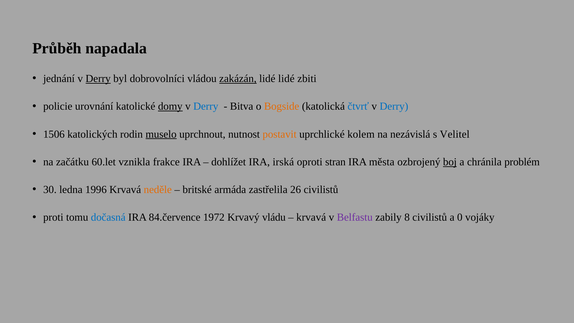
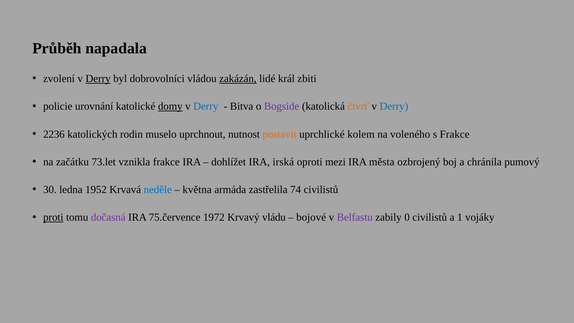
jednání: jednání -> zvolení
lidé lidé: lidé -> král
Bogside colour: orange -> purple
čtvrť colour: blue -> orange
1506: 1506 -> 2236
muselo underline: present -> none
nezávislá: nezávislá -> voleného
s Velitel: Velitel -> Frakce
60.let: 60.let -> 73.let
stran: stran -> mezi
boj underline: present -> none
problém: problém -> pumový
1996: 1996 -> 1952
neděle colour: orange -> blue
britské: britské -> května
26: 26 -> 74
proti underline: none -> present
dočasná colour: blue -> purple
84.července: 84.července -> 75.července
krvavá at (311, 217): krvavá -> bojové
8: 8 -> 0
0: 0 -> 1
